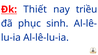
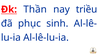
Thiết: Thiết -> Thần
